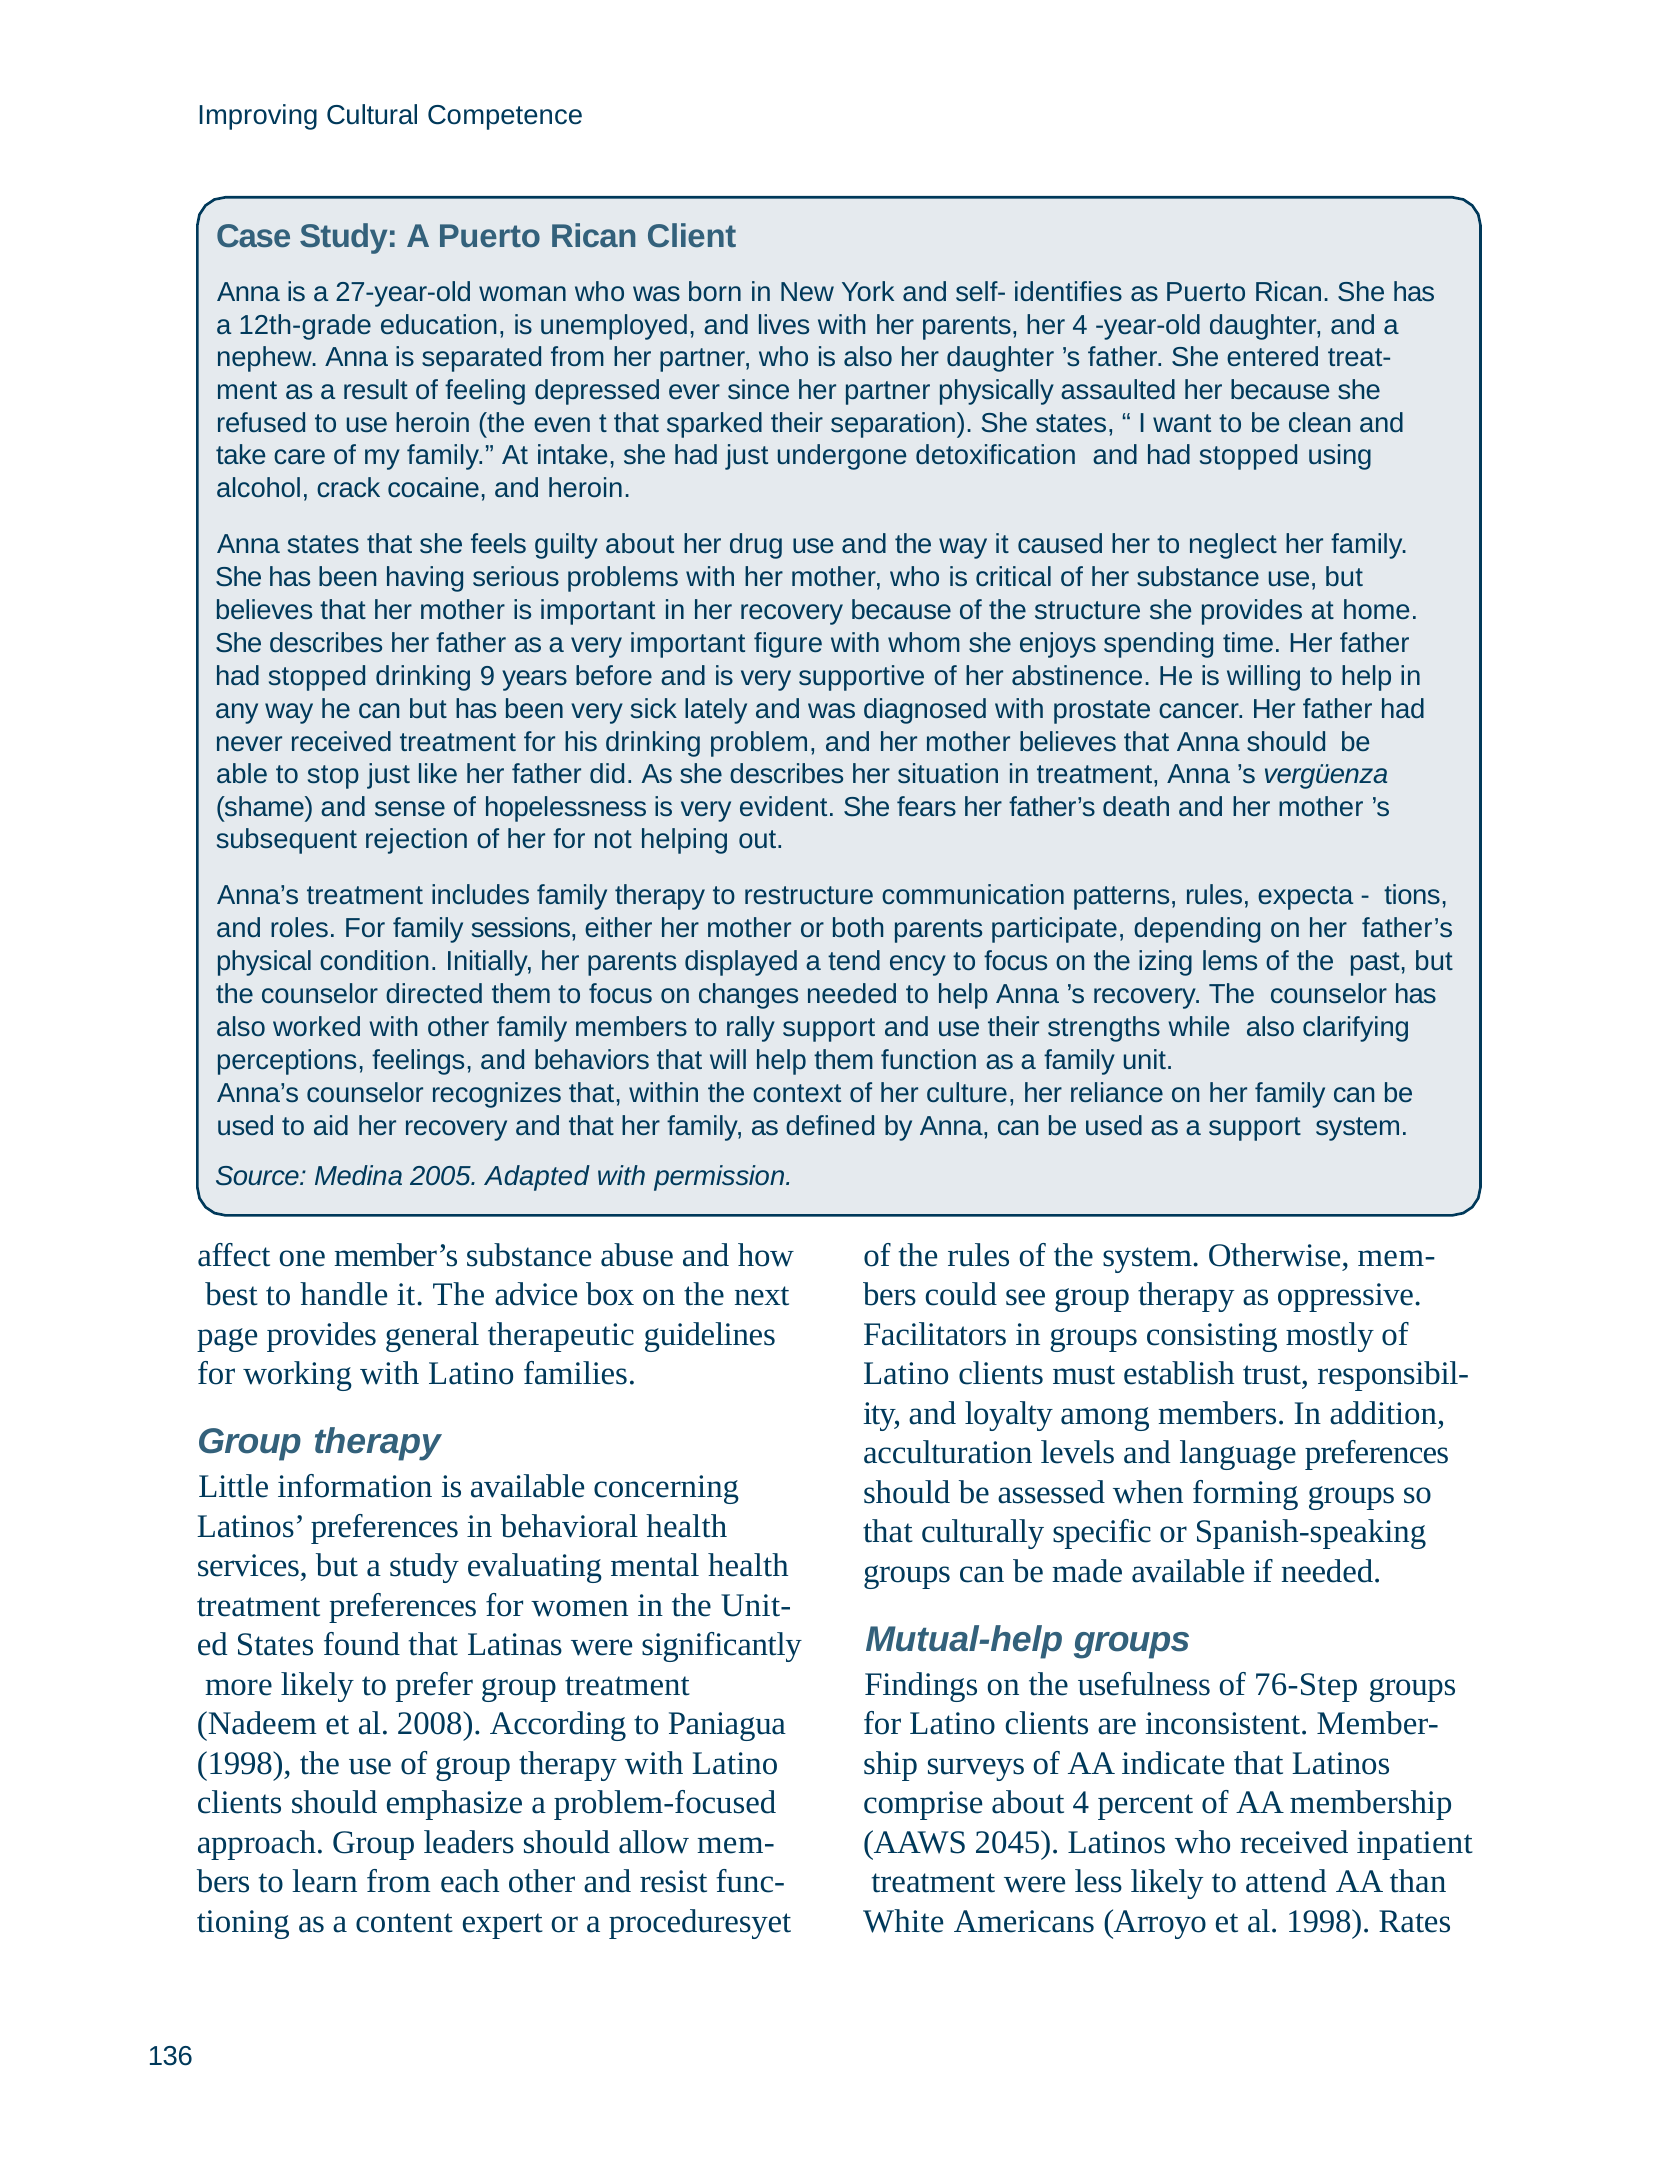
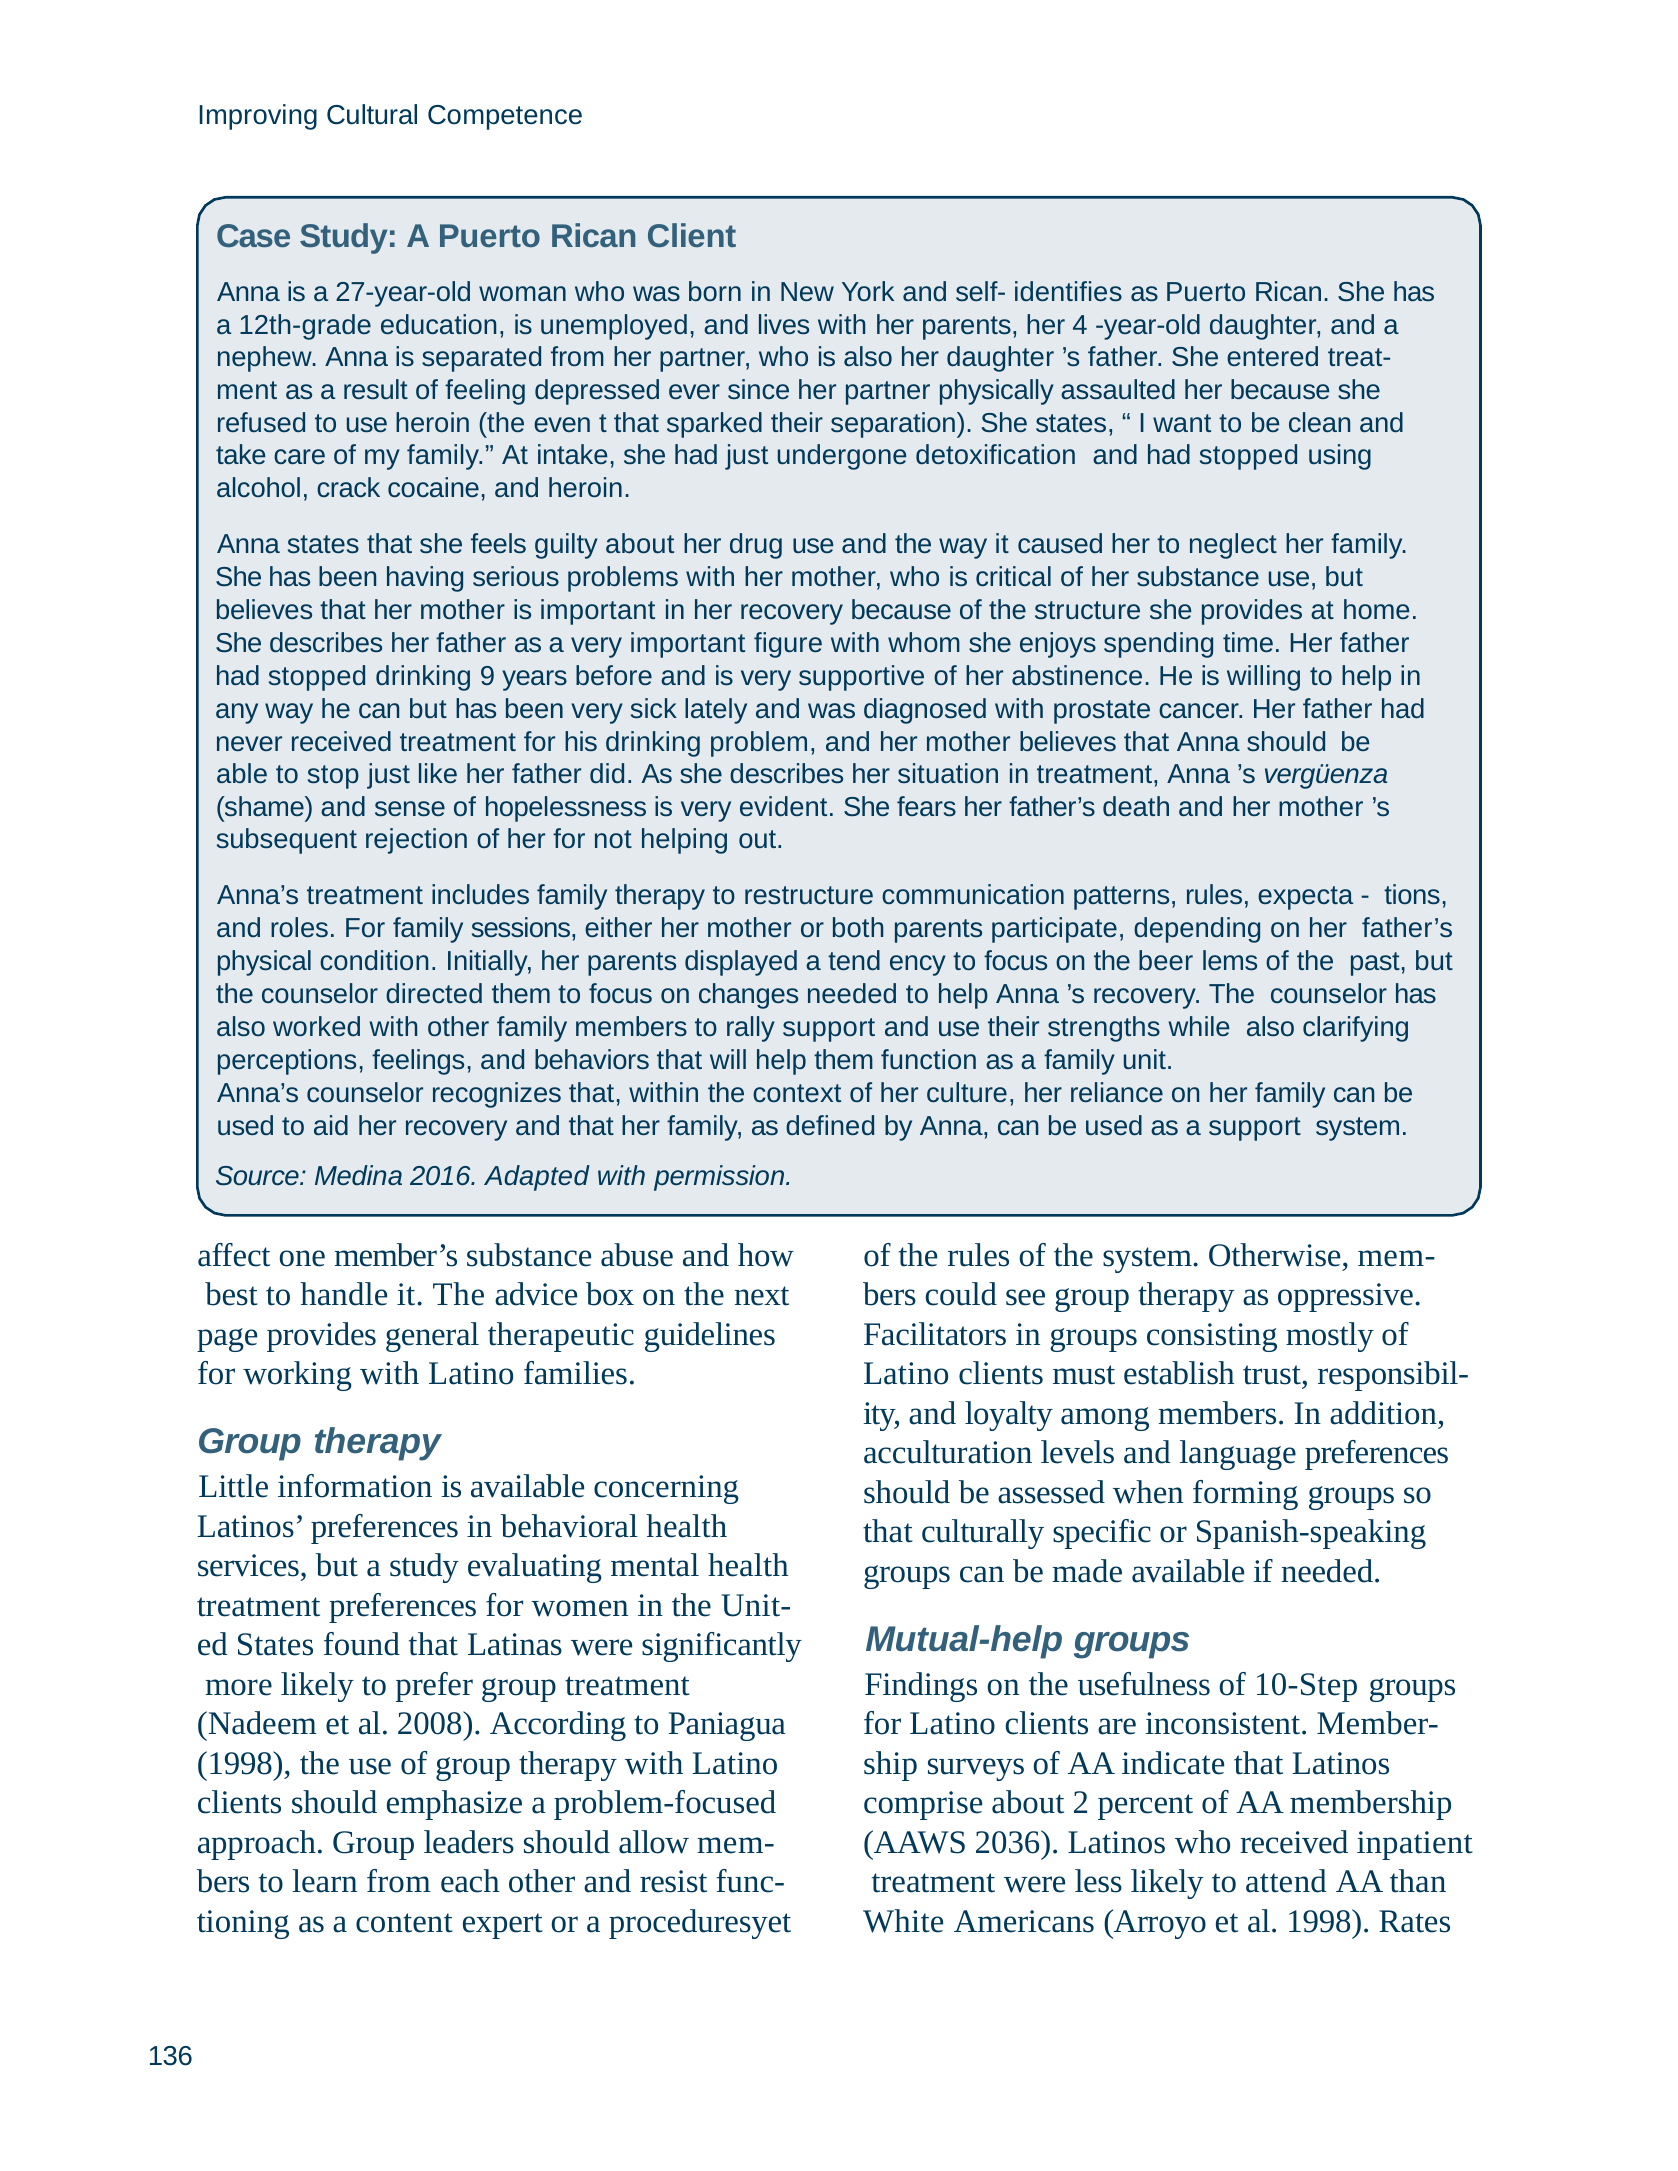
izing: izing -> beer
2005: 2005 -> 2016
76-Step: 76-Step -> 10-Step
about 4: 4 -> 2
2045: 2045 -> 2036
